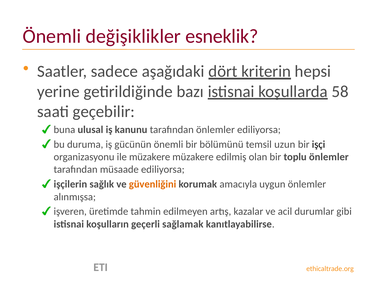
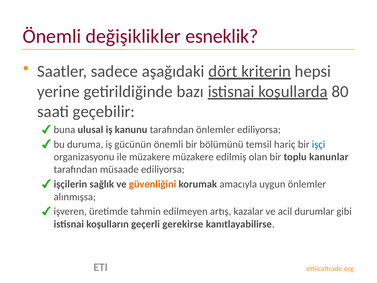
58: 58 -> 80
uzun: uzun -> hariç
işçi colour: black -> blue
toplu önlemler: önlemler -> kanunlar
sağlamak: sağlamak -> gerekirse
